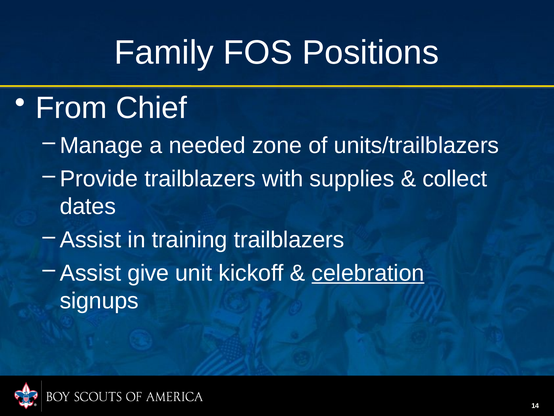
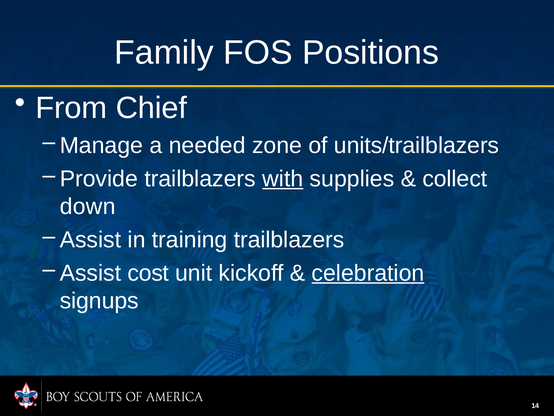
with underline: none -> present
dates: dates -> down
give: give -> cost
